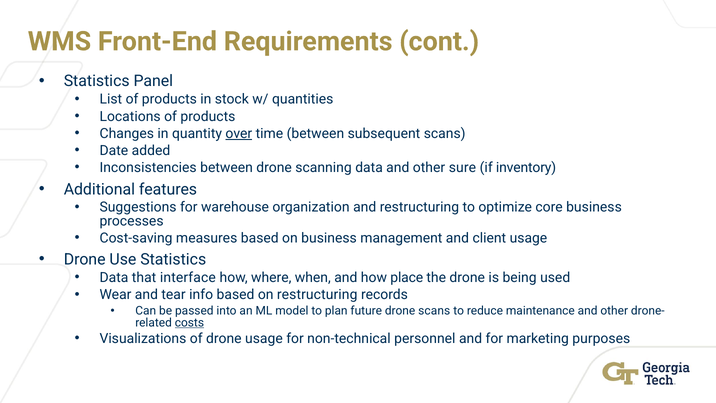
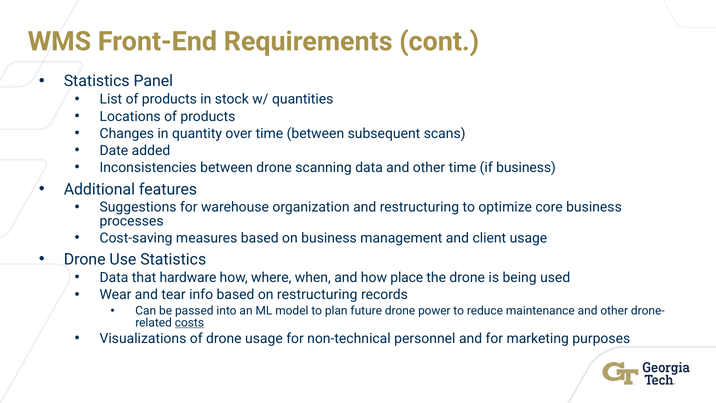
over underline: present -> none
other sure: sure -> time
if inventory: inventory -> business
interface: interface -> hardware
drone scans: scans -> power
